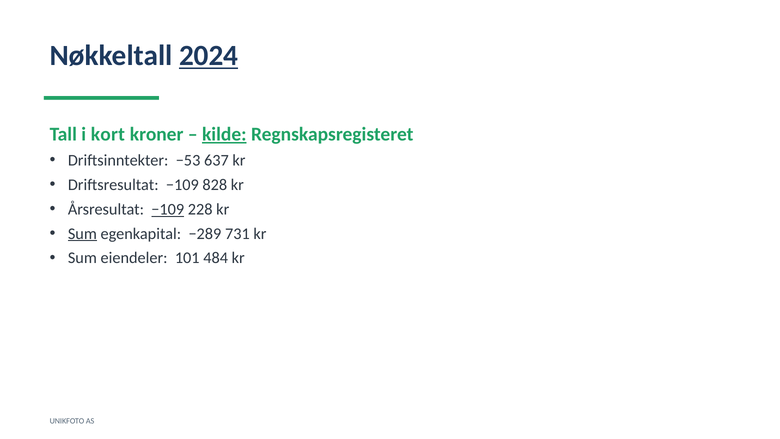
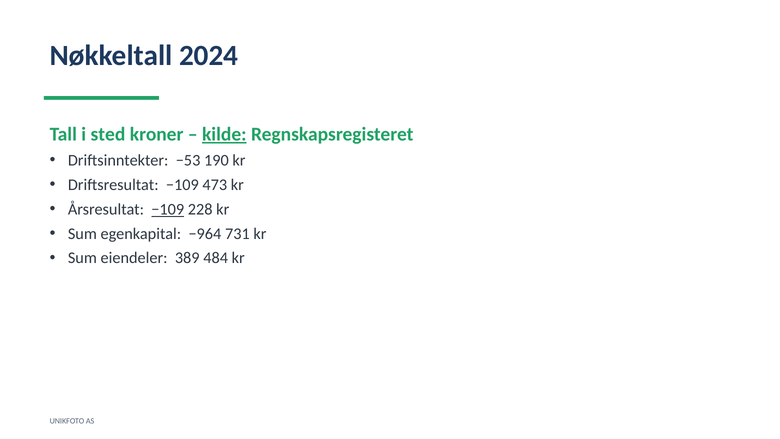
2024 underline: present -> none
kort: kort -> sted
637: 637 -> 190
828: 828 -> 473
Sum at (82, 234) underline: present -> none
−289: −289 -> −964
101: 101 -> 389
